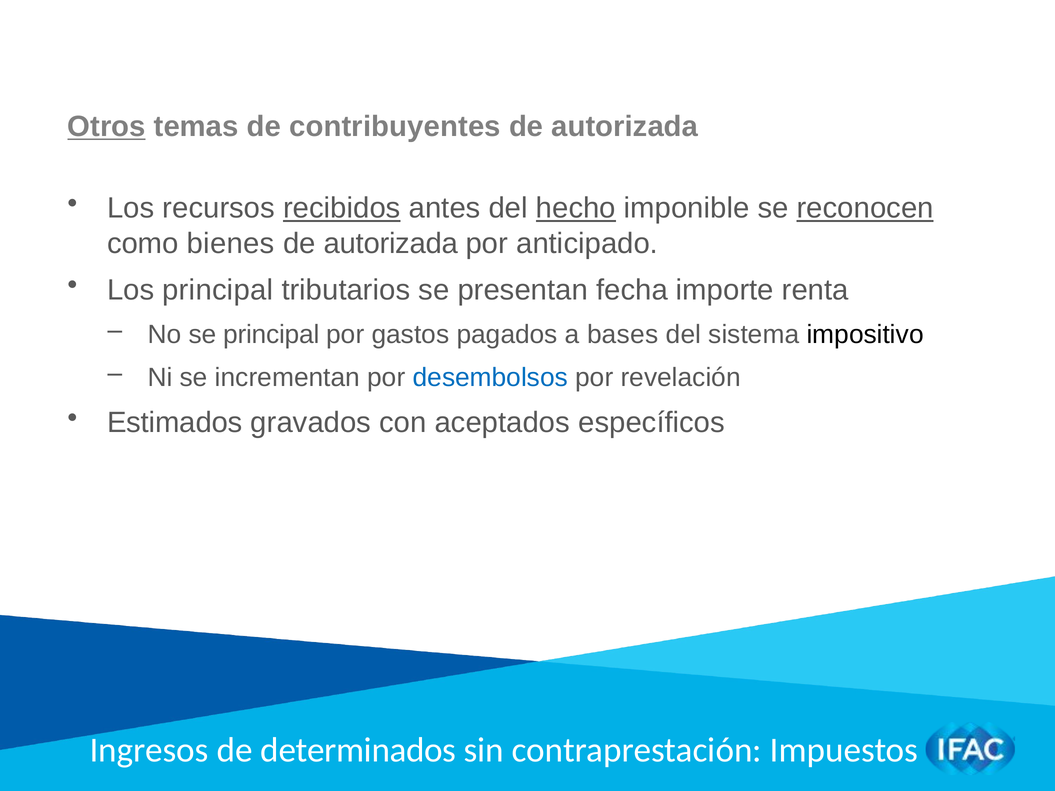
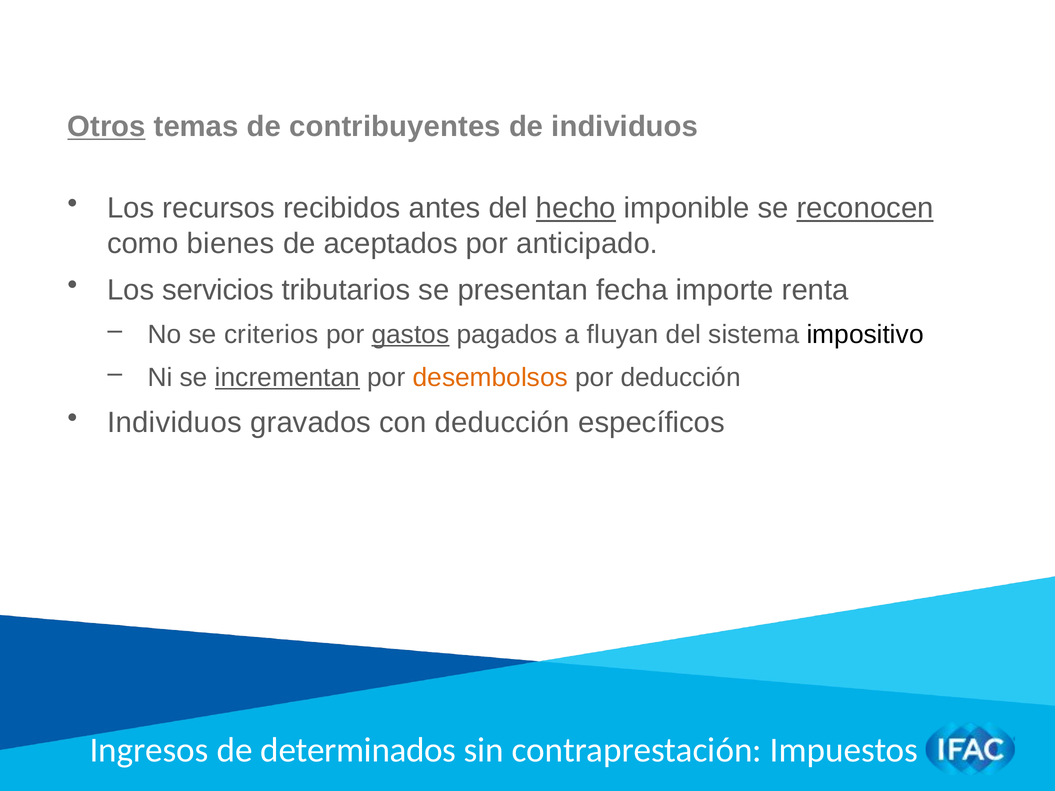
autorizada at (625, 127): autorizada -> individuos
recibidos underline: present -> none
autorizada at (391, 244): autorizada -> aceptados
Los principal: principal -> servicios
se principal: principal -> criterios
gastos underline: none -> present
bases: bases -> fluyan
incrementan underline: none -> present
desembolsos colour: blue -> orange
por revelación: revelación -> deducción
Estimados at (175, 423): Estimados -> Individuos
con aceptados: aceptados -> deducción
